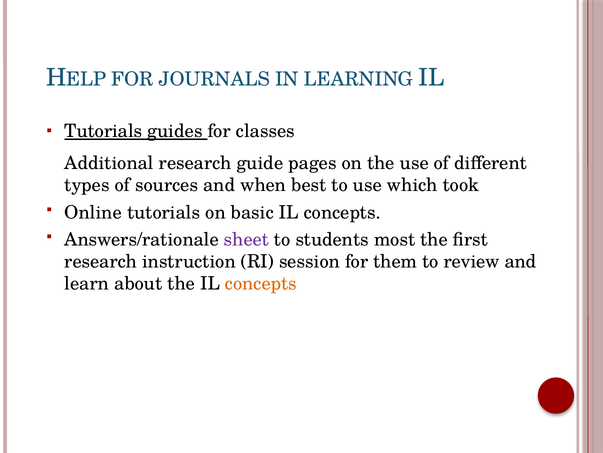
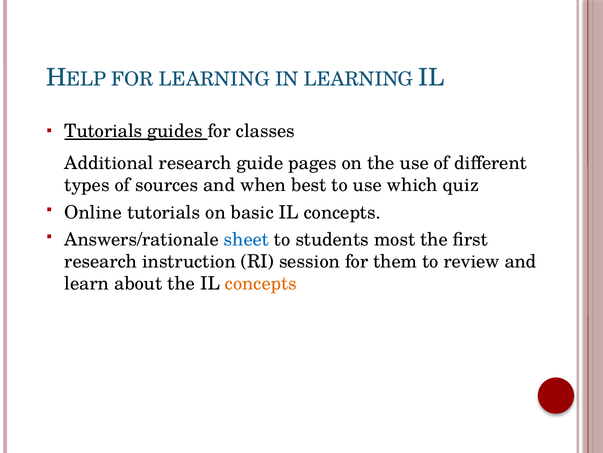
FOR JOURNALS: JOURNALS -> LEARNING
took: took -> quiz
sheet colour: purple -> blue
